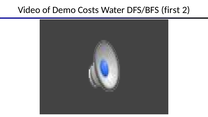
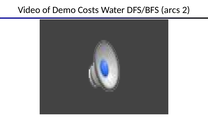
first: first -> arcs
